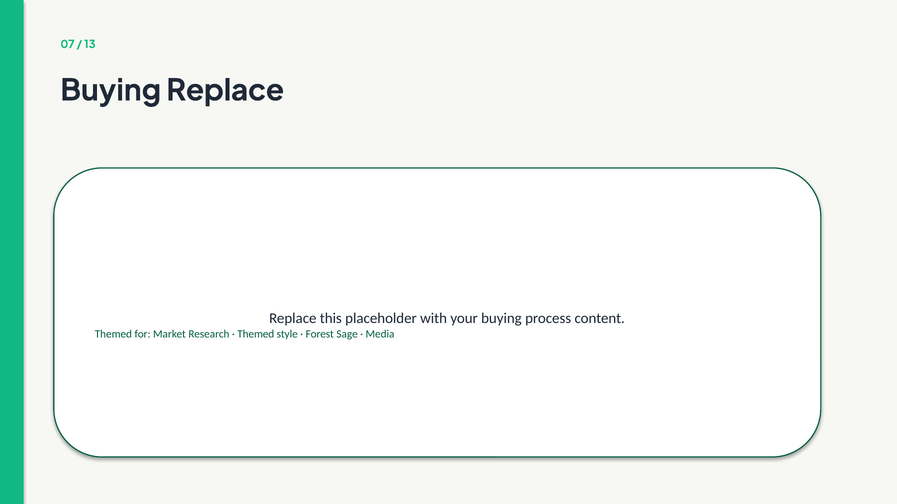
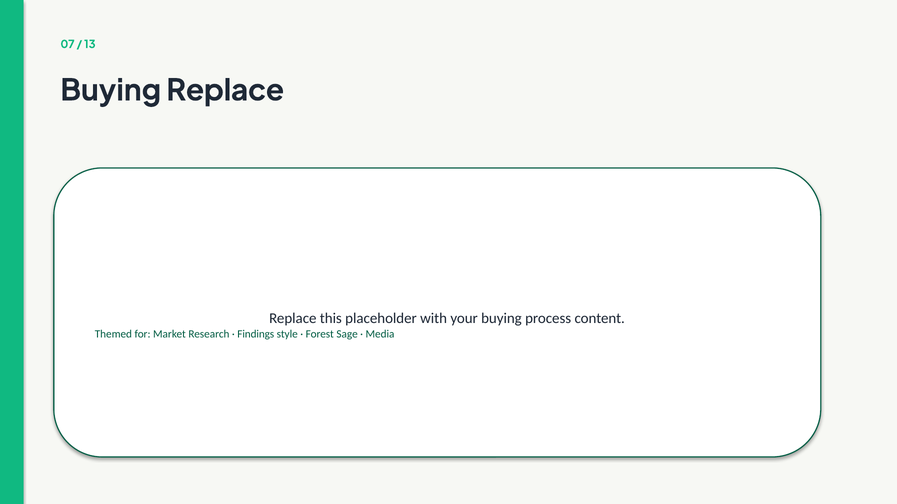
Themed at (256, 334): Themed -> Findings
